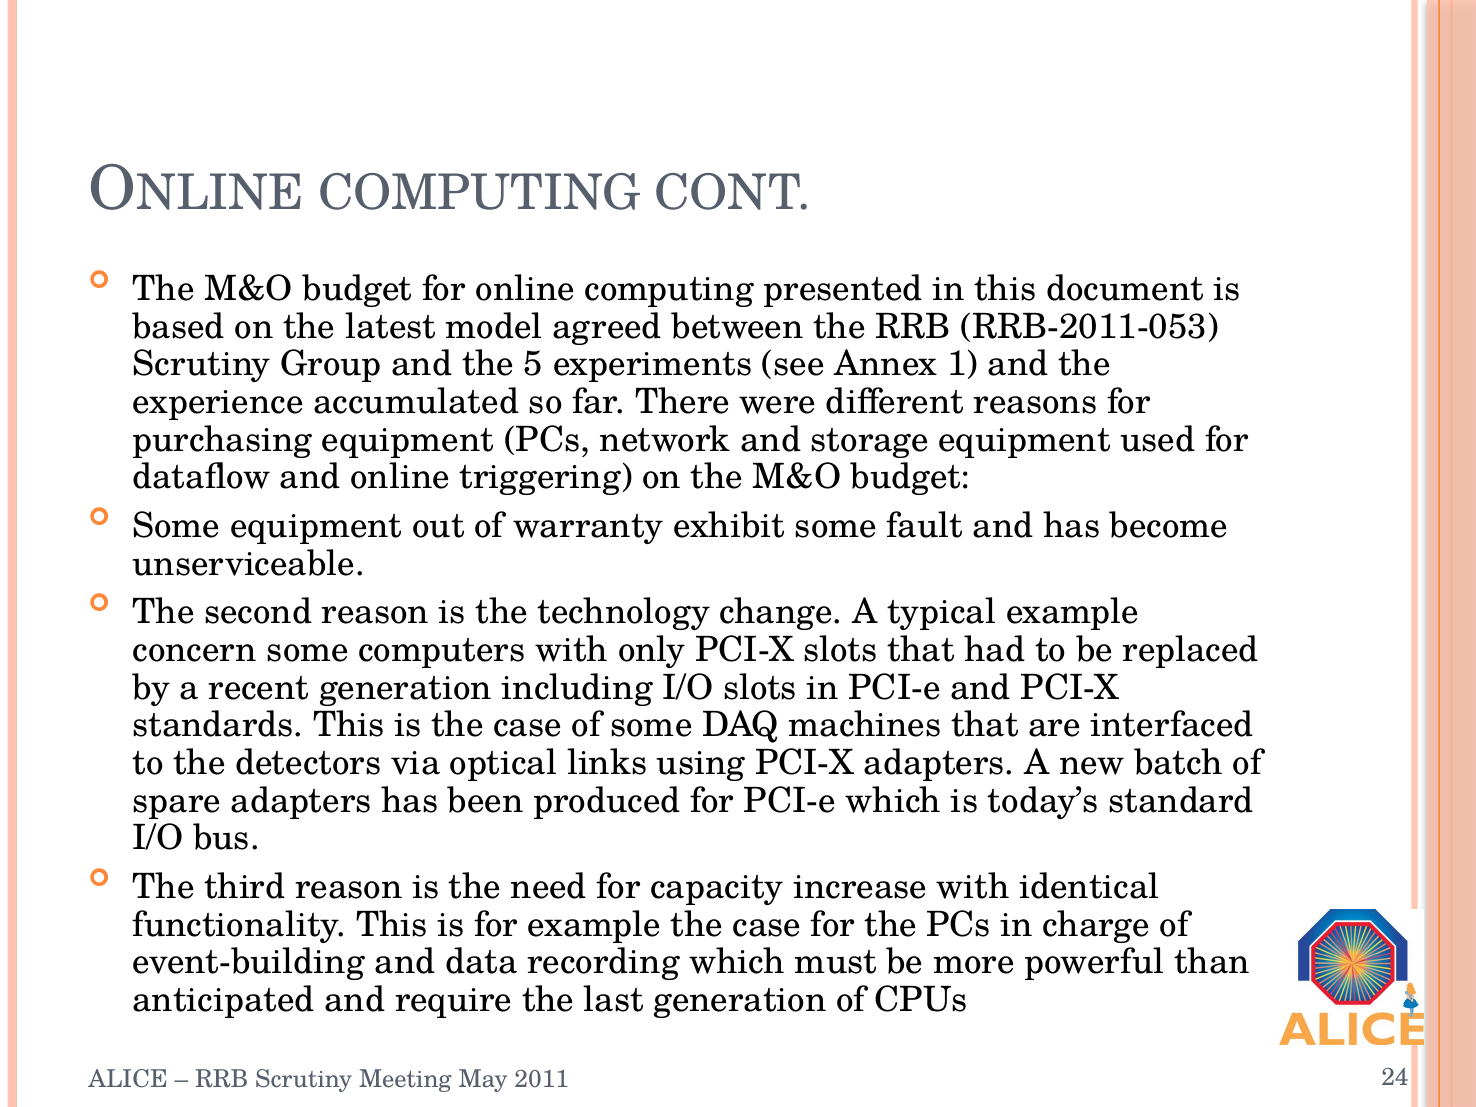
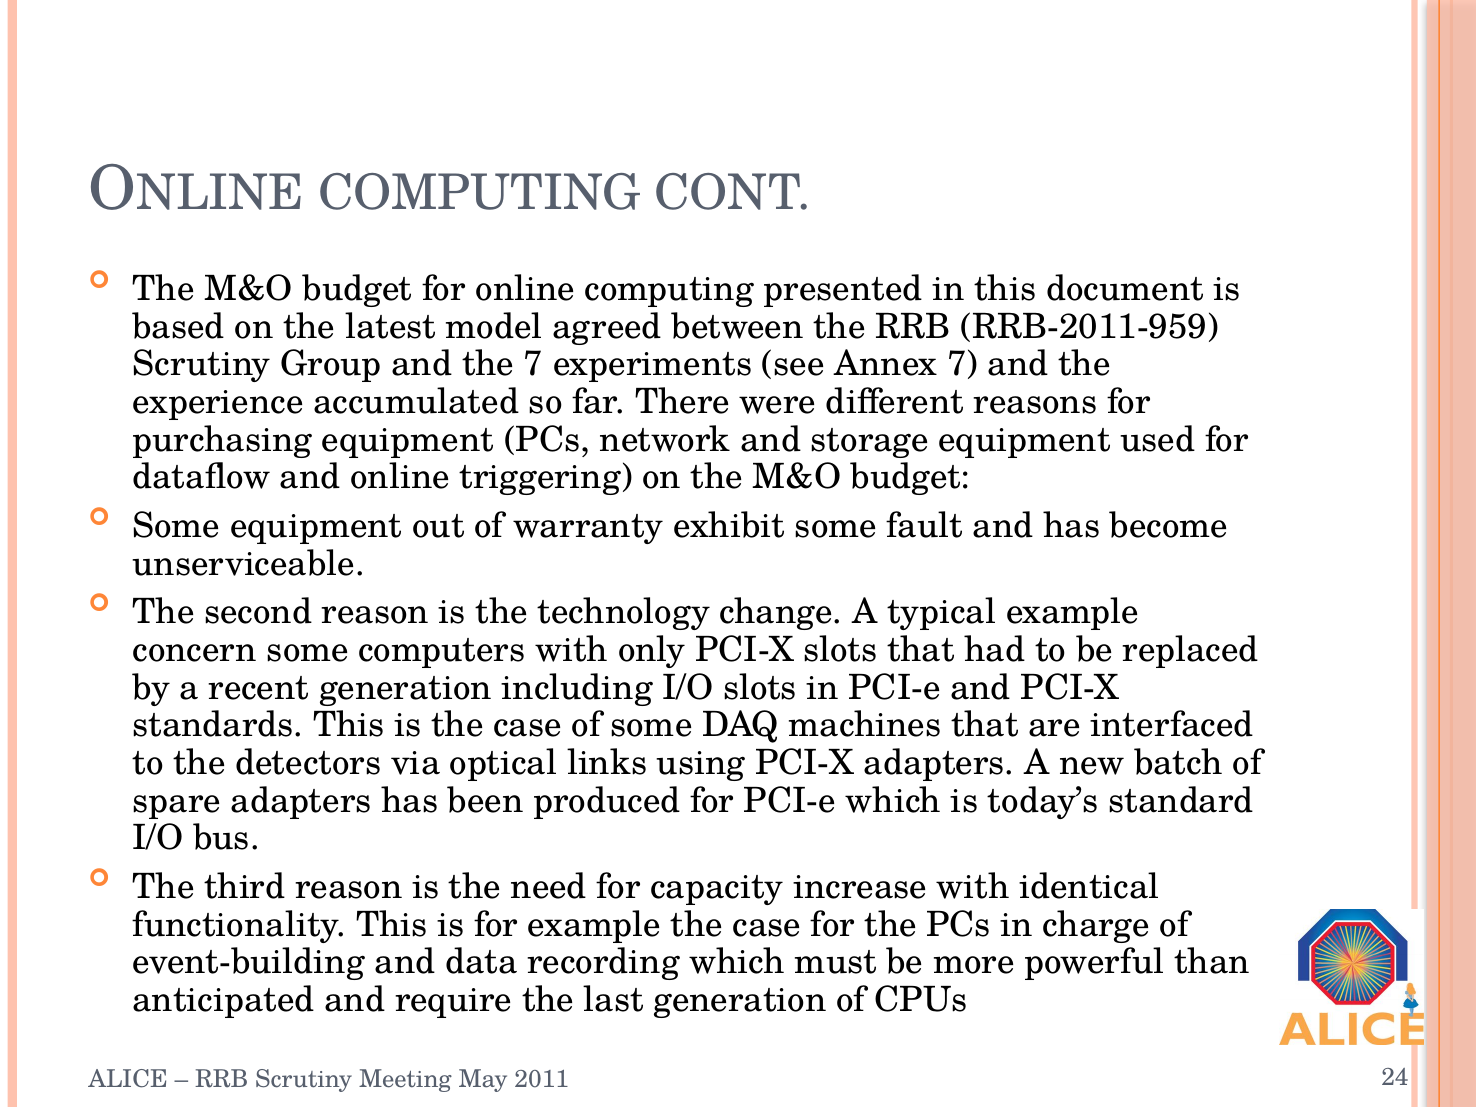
RRB-2011-053: RRB-2011-053 -> RRB-2011-959
the 5: 5 -> 7
Annex 1: 1 -> 7
